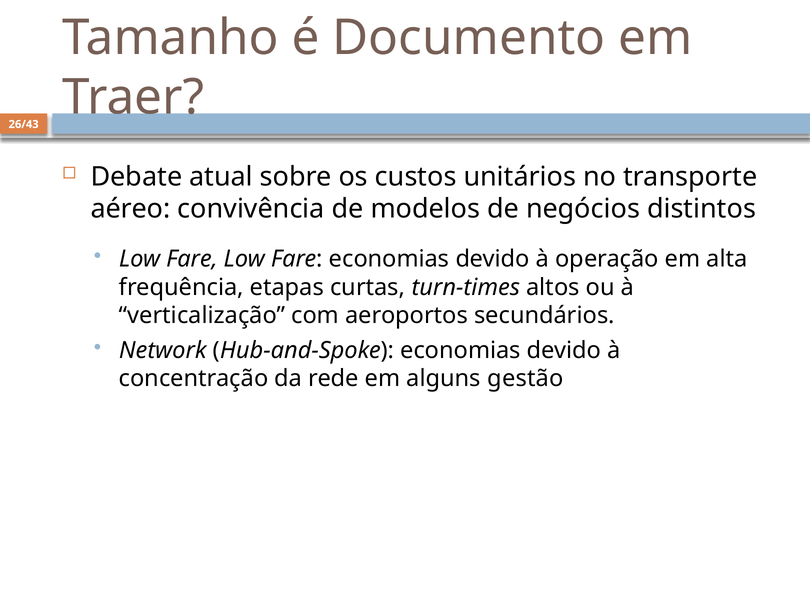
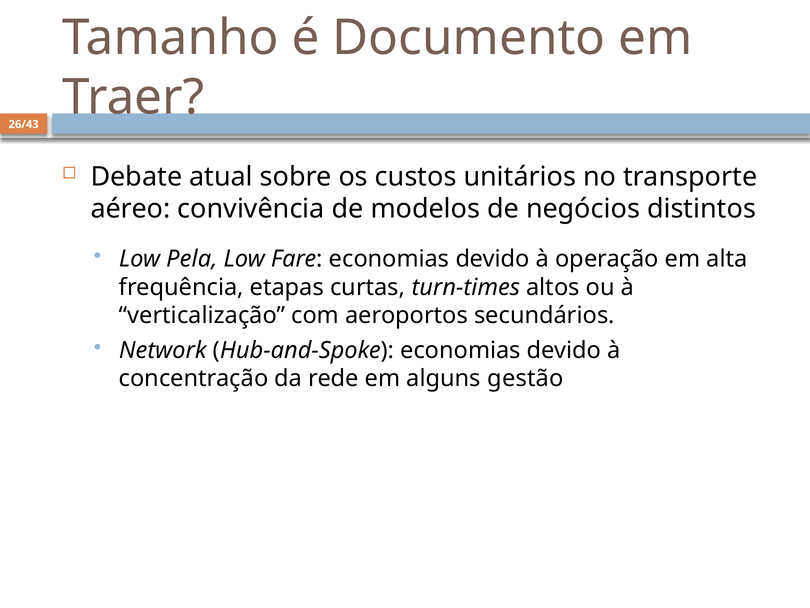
Fare at (192, 259): Fare -> Pela
